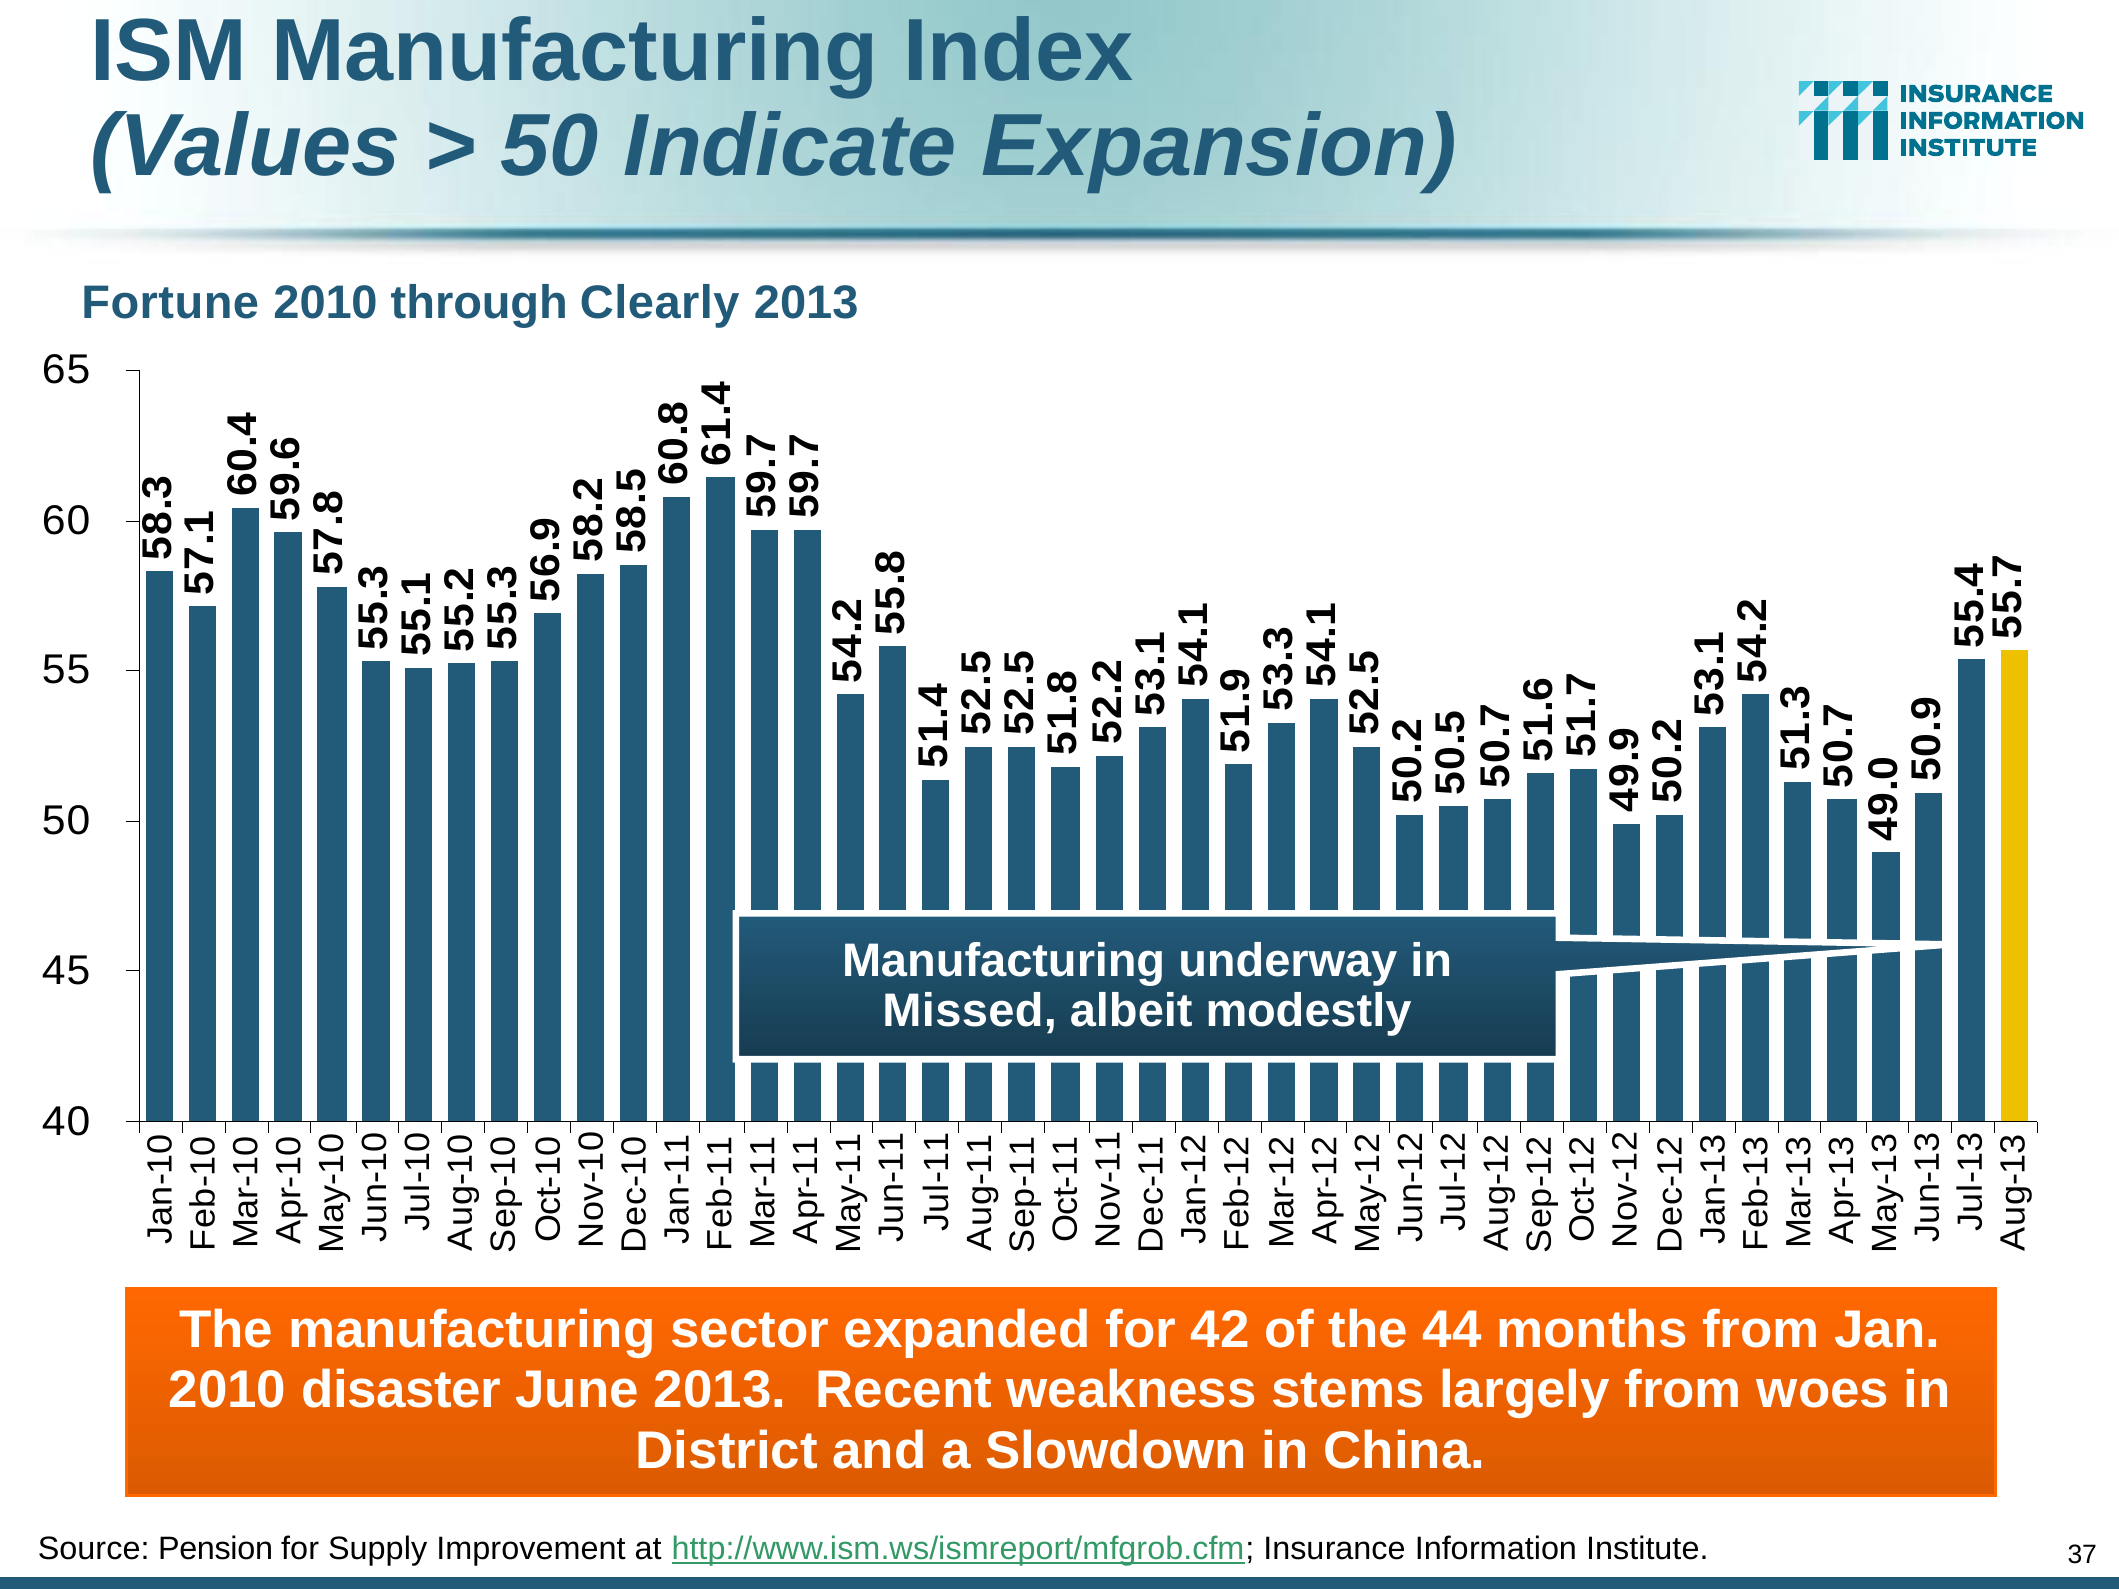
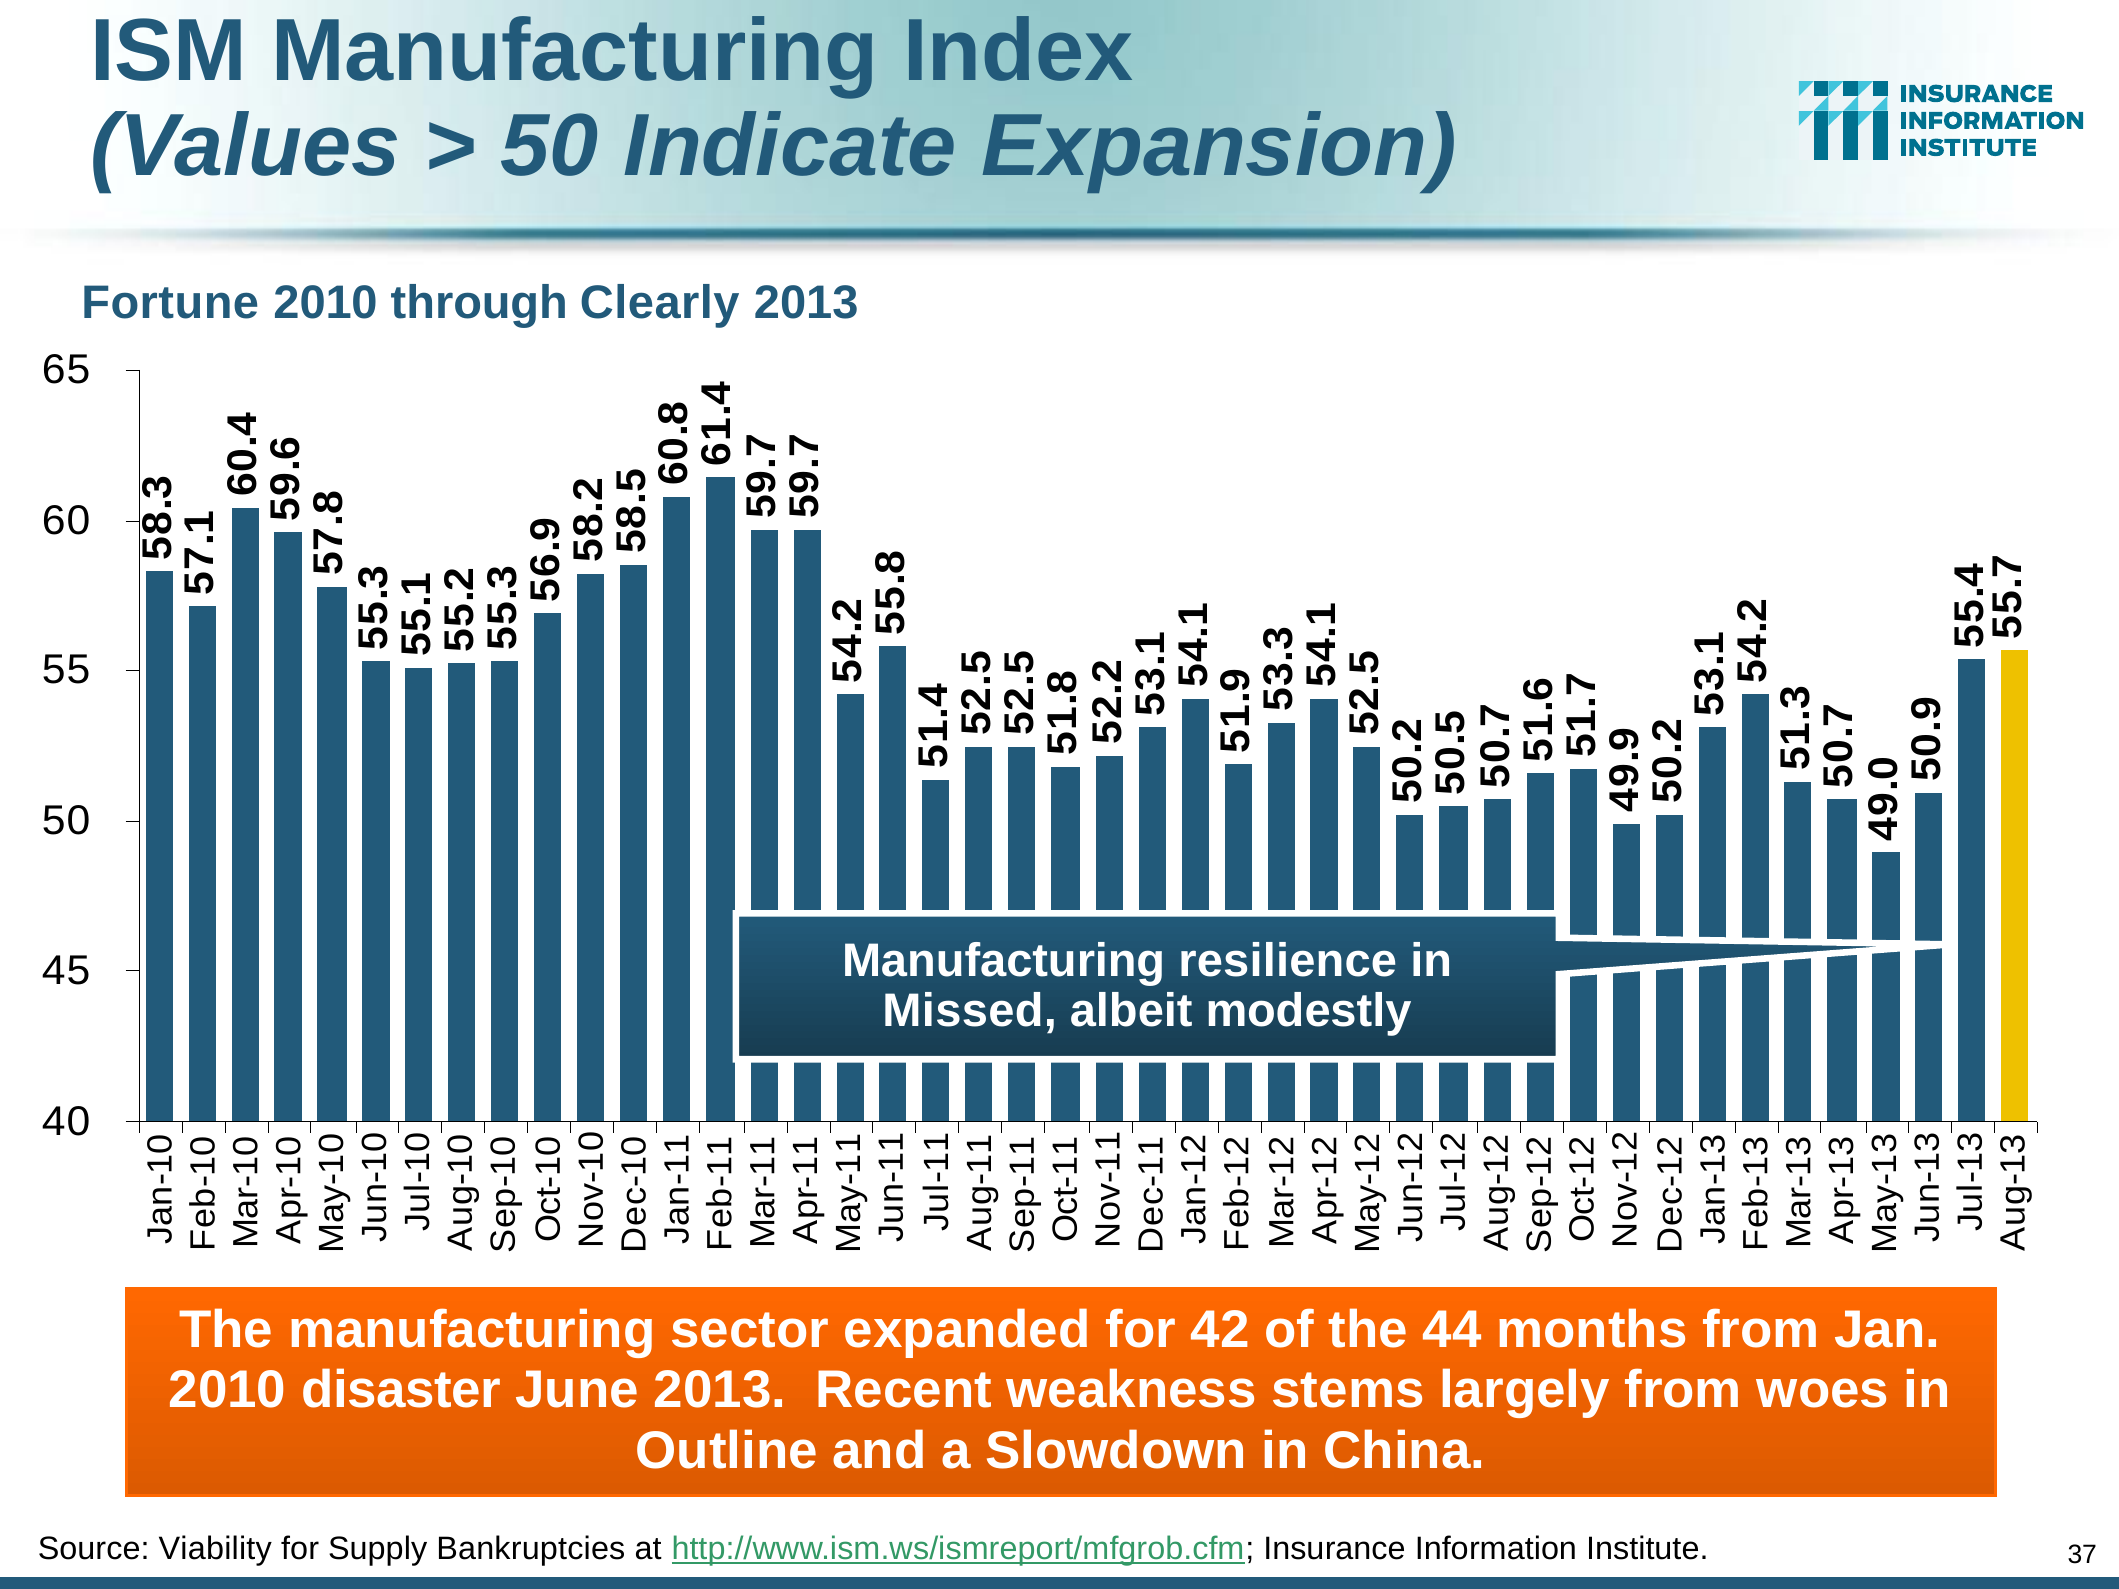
underway: underway -> resilience
District: District -> Outline
Pension: Pension -> Viability
Improvement: Improvement -> Bankruptcies
